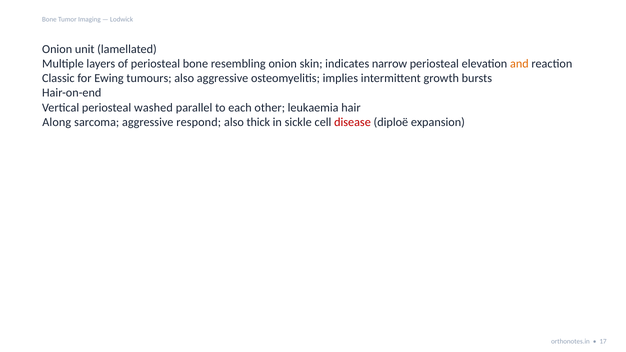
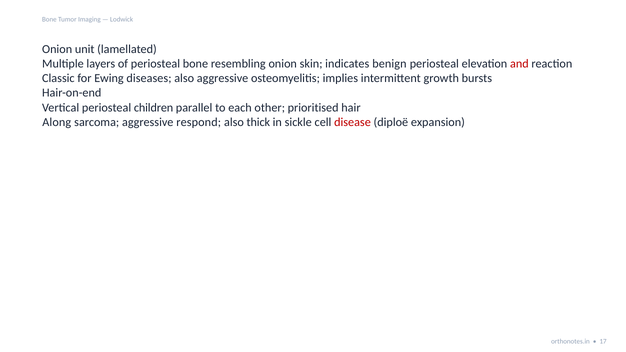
narrow: narrow -> benign
and colour: orange -> red
tumours: tumours -> diseases
washed: washed -> children
leukaemia: leukaemia -> prioritised
